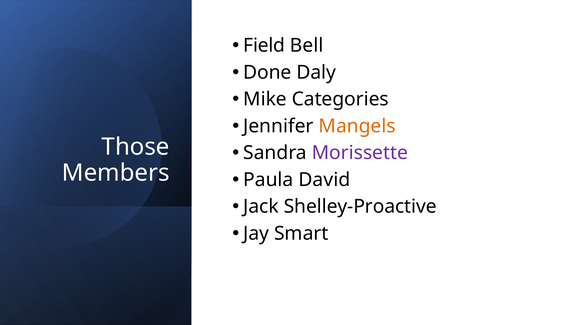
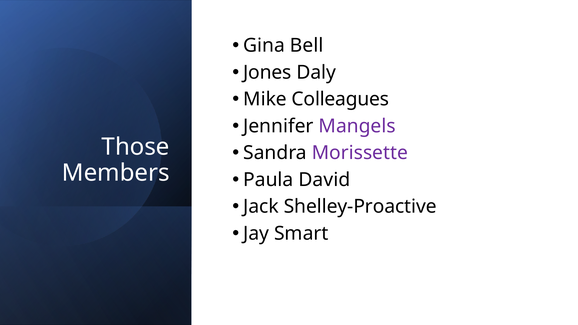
Field: Field -> Gina
Done: Done -> Jones
Categories: Categories -> Colleagues
Mangels colour: orange -> purple
